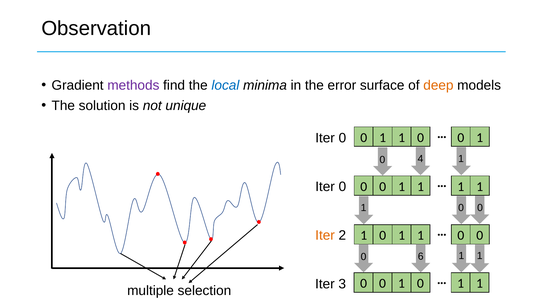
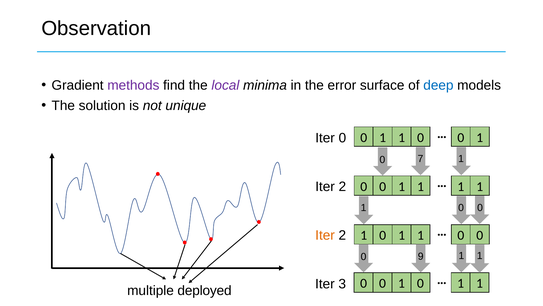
local colour: blue -> purple
deep colour: orange -> blue
4: 4 -> 7
0 at (342, 186): 0 -> 2
6: 6 -> 9
selection: selection -> deployed
